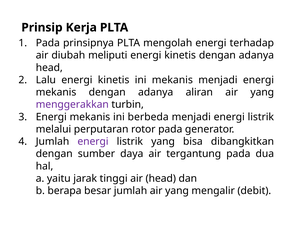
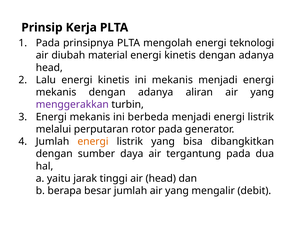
terhadap: terhadap -> teknologi
meliputi: meliputi -> material
energi at (93, 142) colour: purple -> orange
